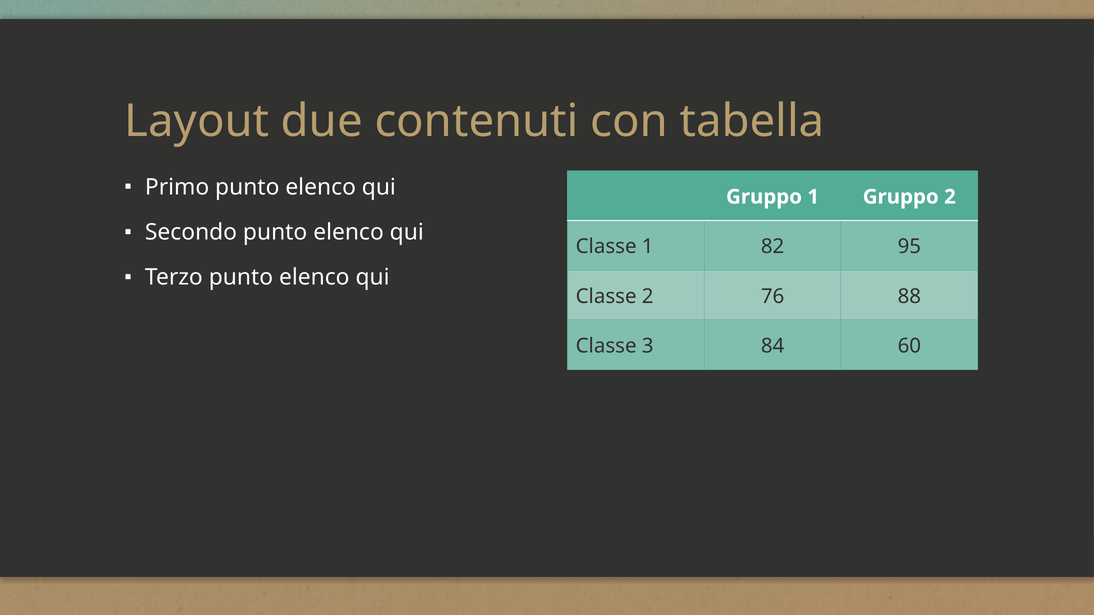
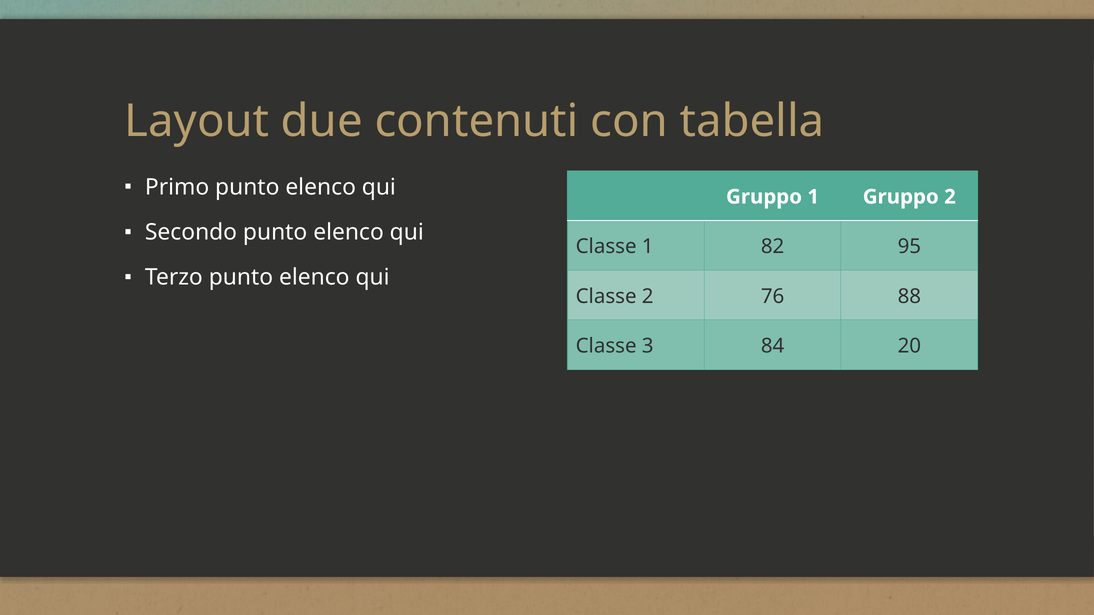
60: 60 -> 20
